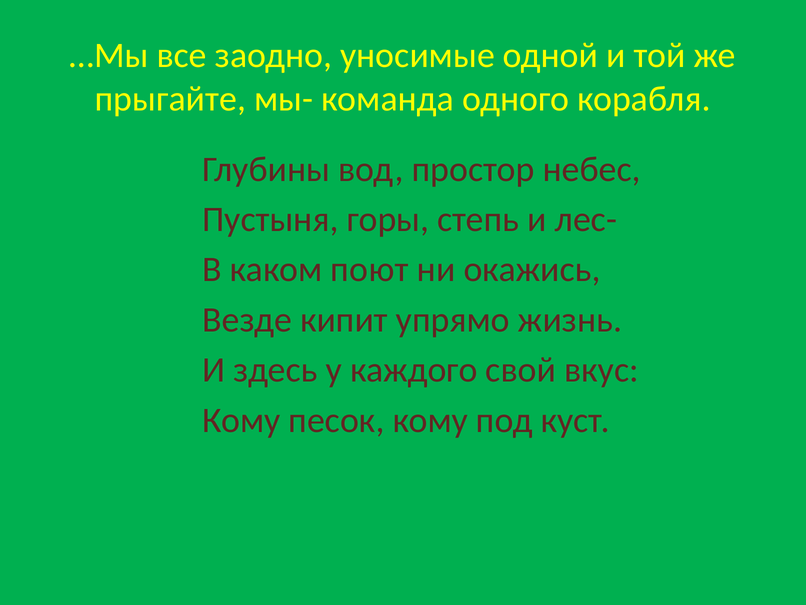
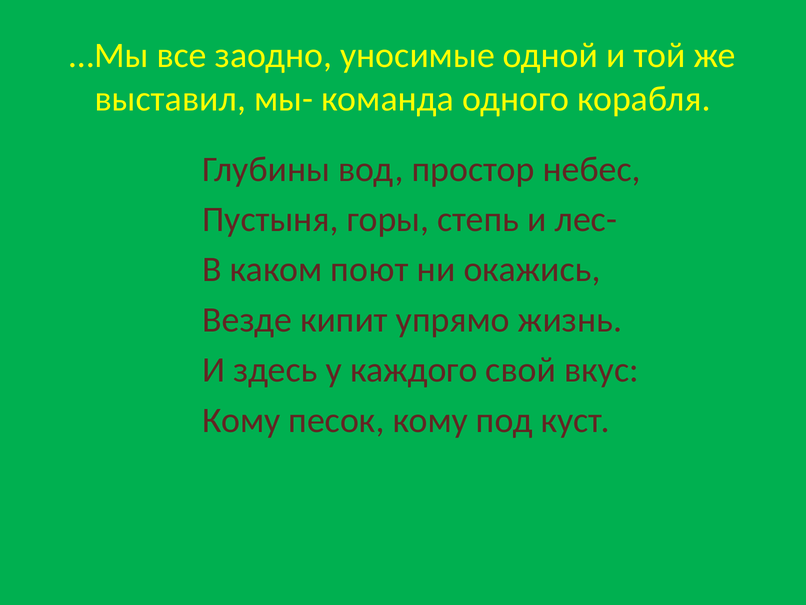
прыгайте: прыгайте -> выставил
